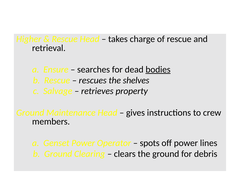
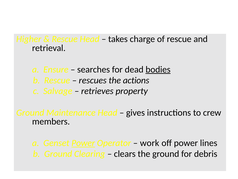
shelves: shelves -> actions
Power at (83, 143) underline: none -> present
spots: spots -> work
